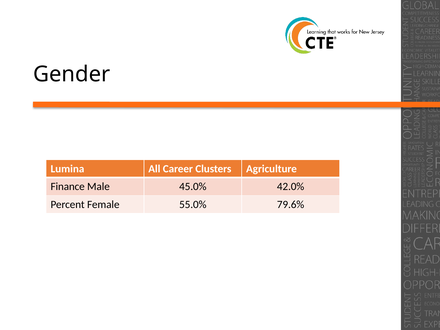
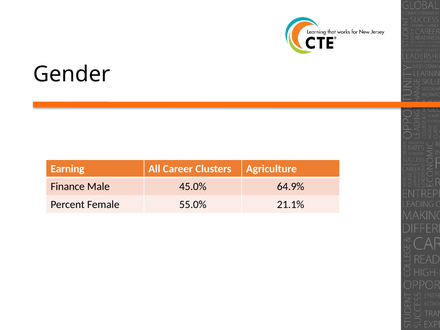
Lumina: Lumina -> Earning
42.0%: 42.0% -> 64.9%
79.6%: 79.6% -> 21.1%
